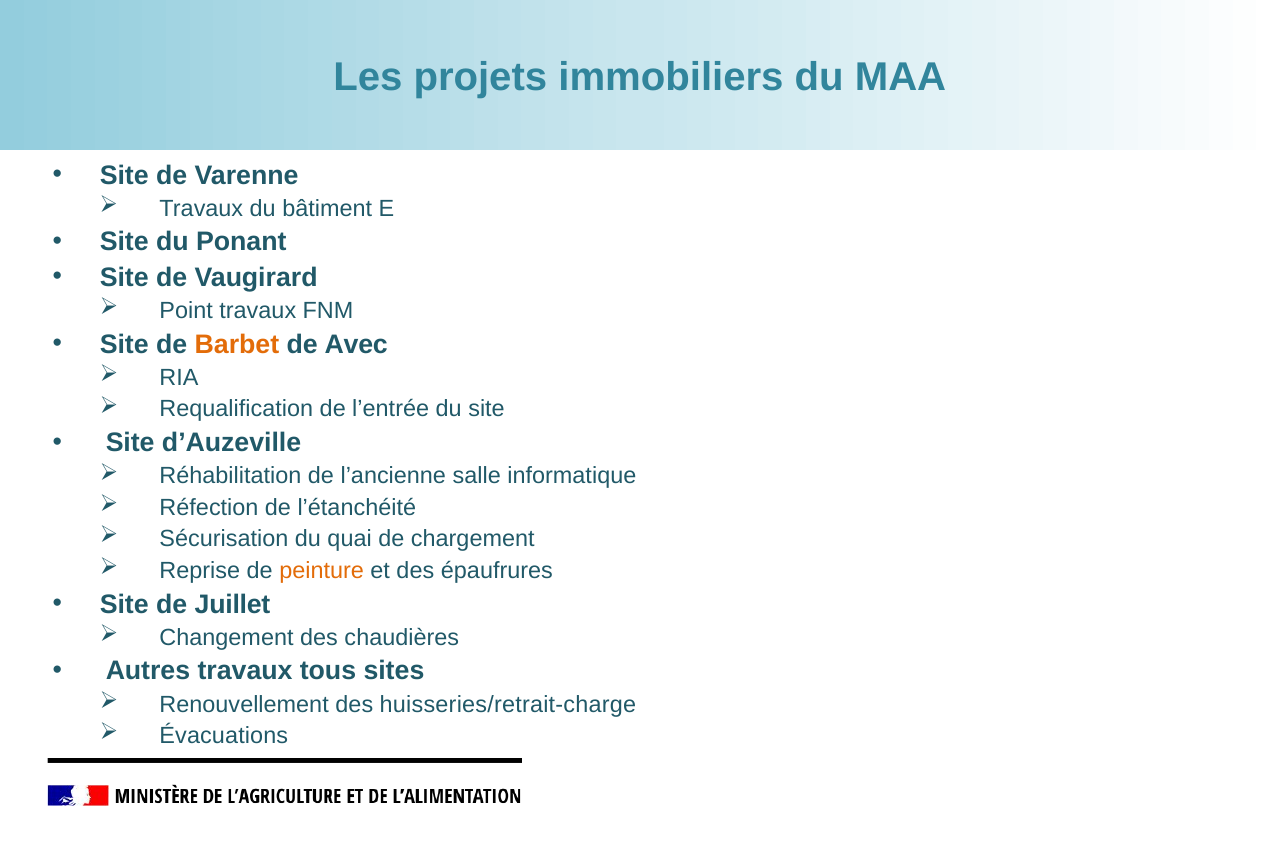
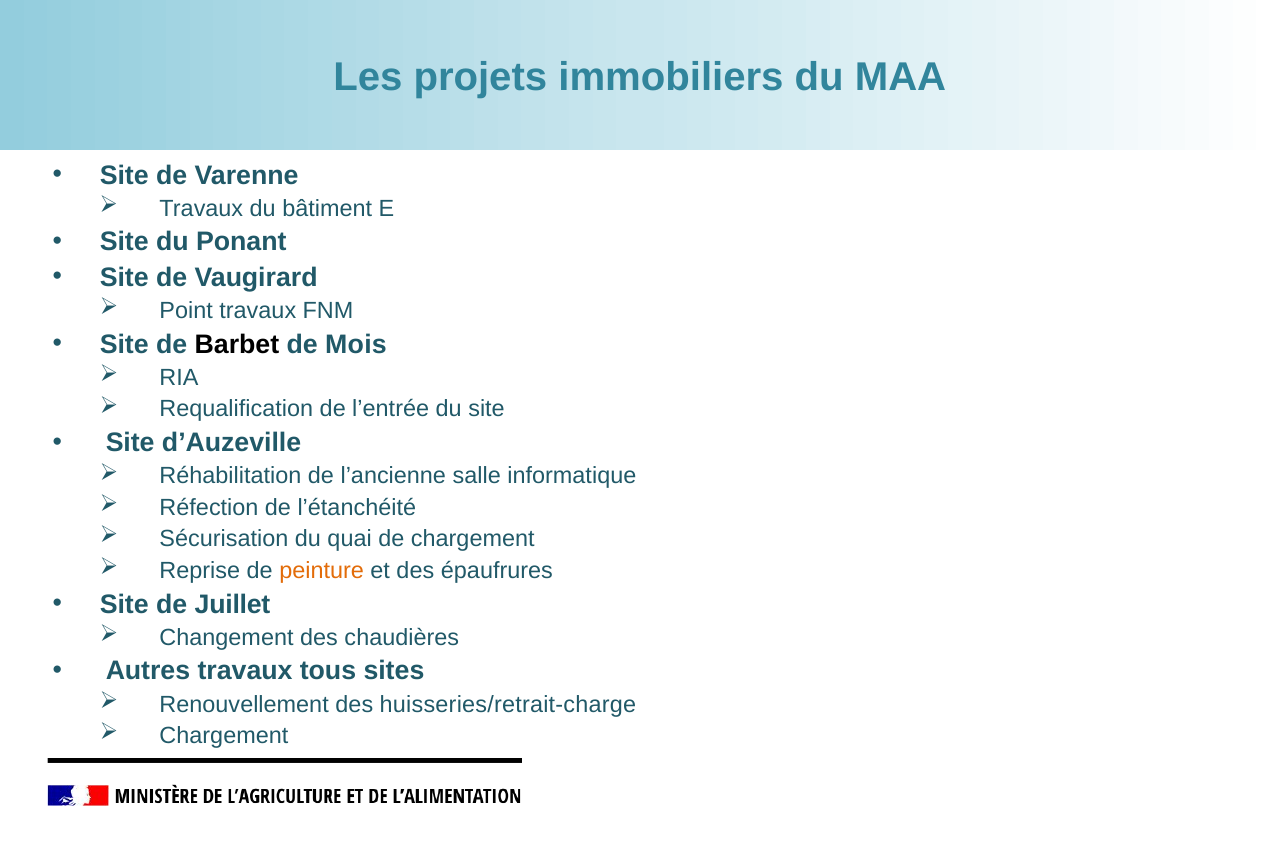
Barbet colour: orange -> black
Avec: Avec -> Mois
Évacuations at (224, 736): Évacuations -> Chargement
